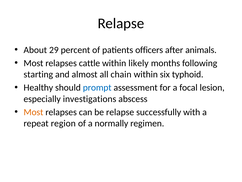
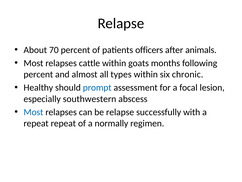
29: 29 -> 70
likely: likely -> goats
starting at (38, 74): starting -> percent
chain: chain -> types
typhoid: typhoid -> chronic
investigations: investigations -> southwestern
Most at (33, 112) colour: orange -> blue
repeat region: region -> repeat
